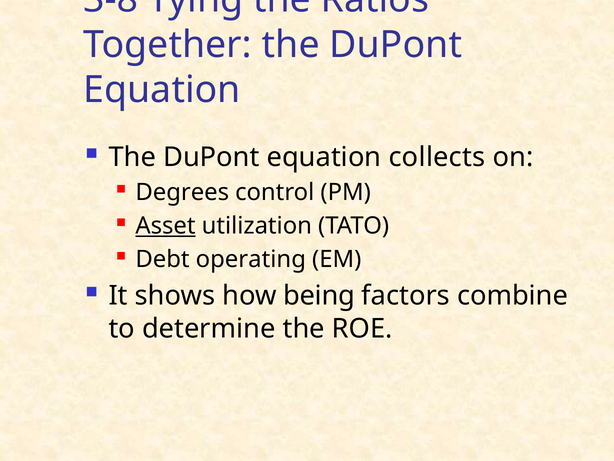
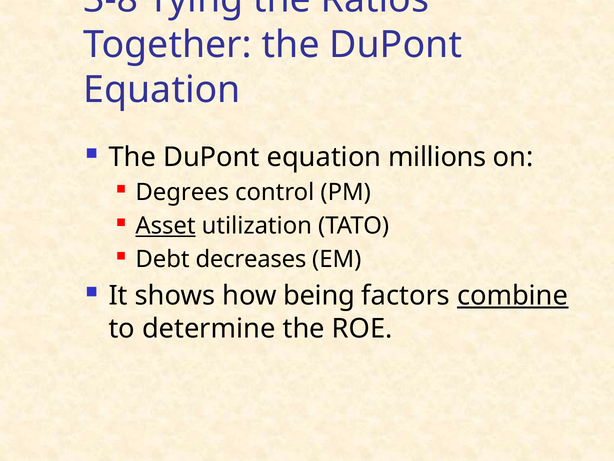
collects: collects -> millions
operating: operating -> decreases
combine underline: none -> present
